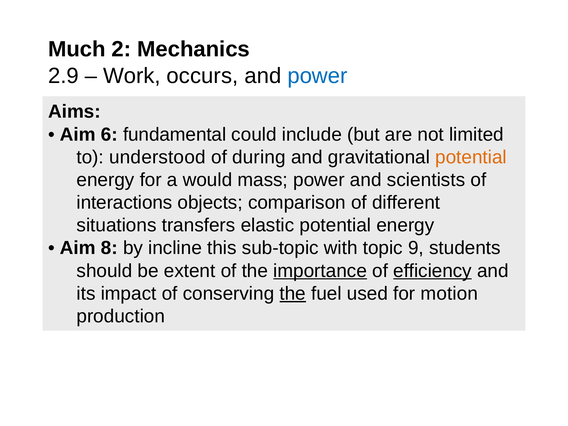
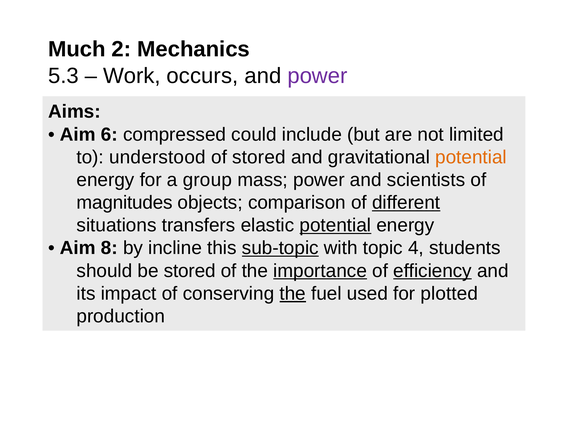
2.9: 2.9 -> 5.3
power at (317, 76) colour: blue -> purple
fundamental: fundamental -> compressed
of during: during -> stored
would: would -> group
interactions: interactions -> magnitudes
different underline: none -> present
potential at (335, 225) underline: none -> present
sub-topic underline: none -> present
9: 9 -> 4
be extent: extent -> stored
motion: motion -> plotted
